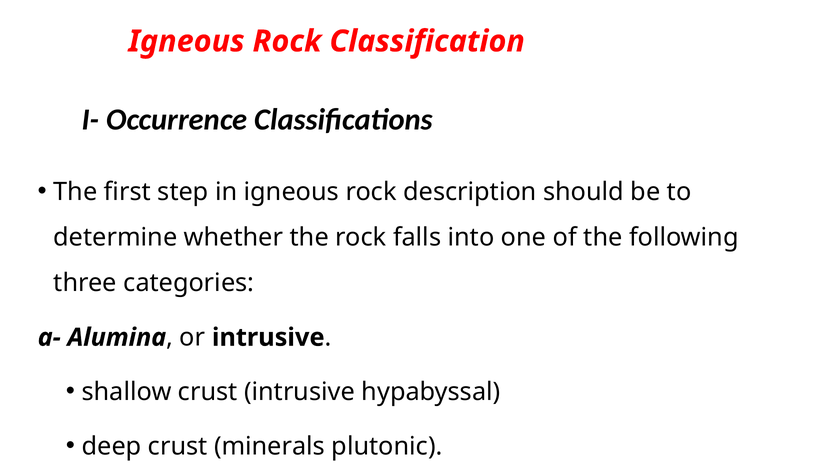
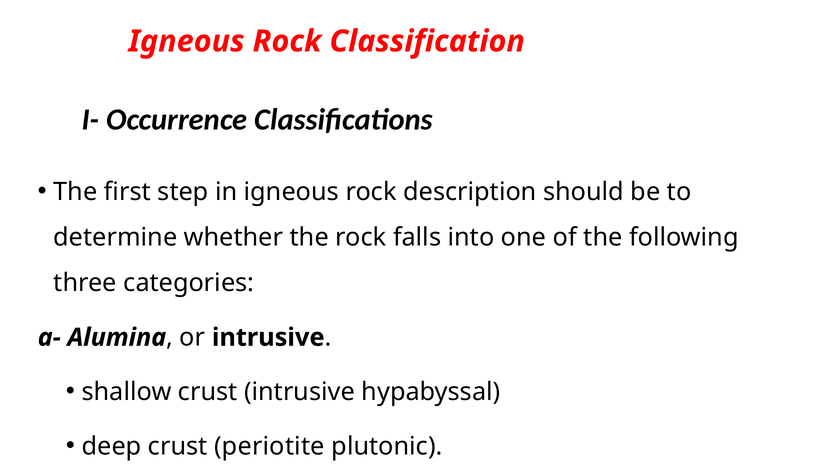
minerals: minerals -> periotite
